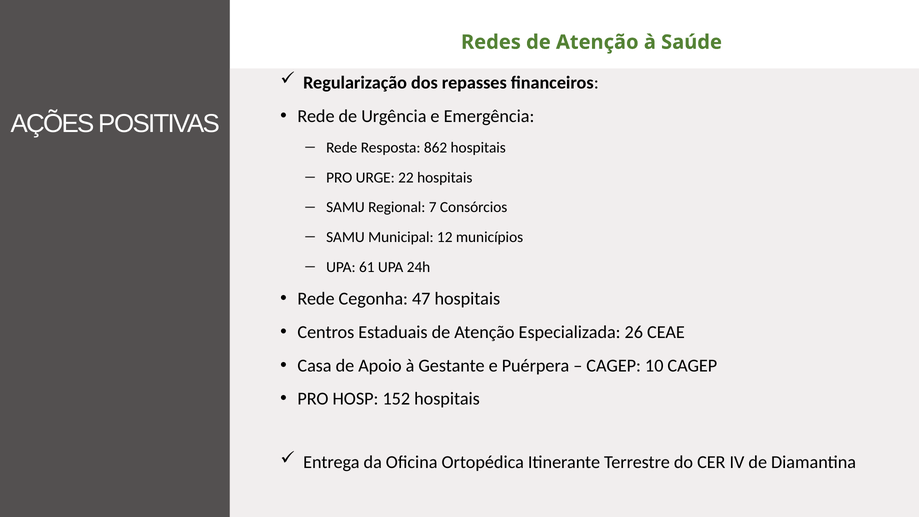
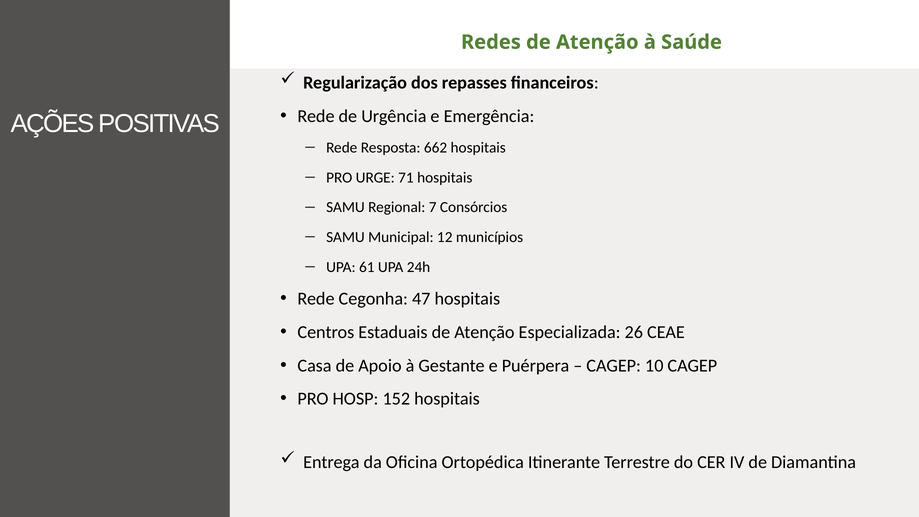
862: 862 -> 662
22: 22 -> 71
